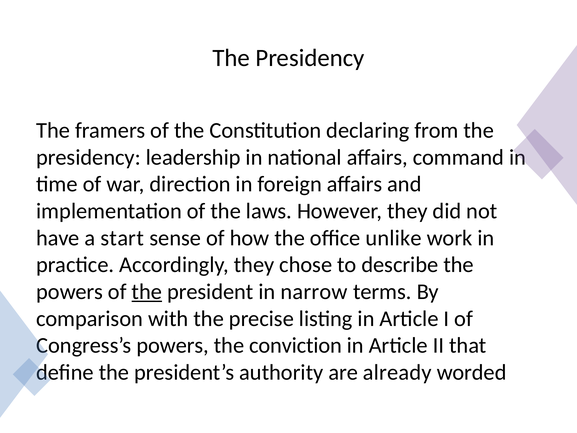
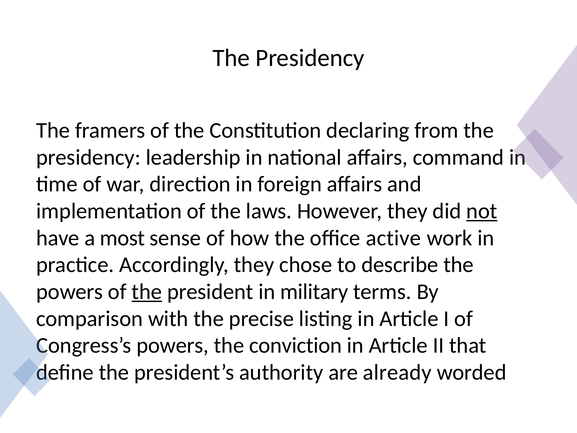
not underline: none -> present
start: start -> most
unlike: unlike -> active
narrow: narrow -> military
